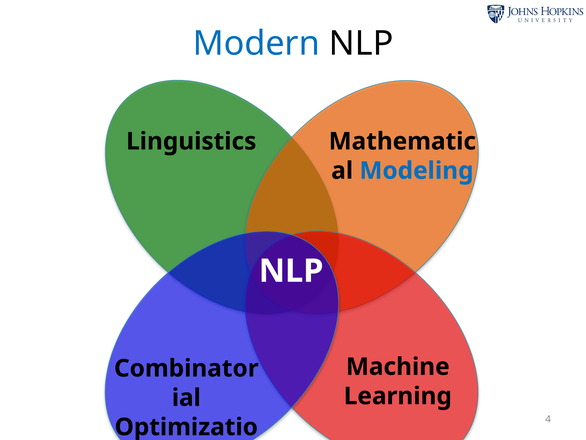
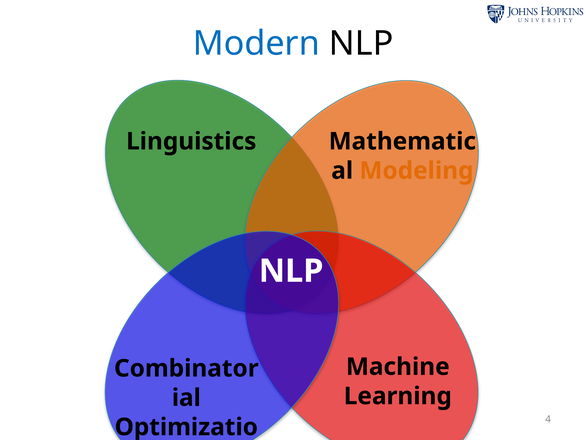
Modeling colour: blue -> orange
